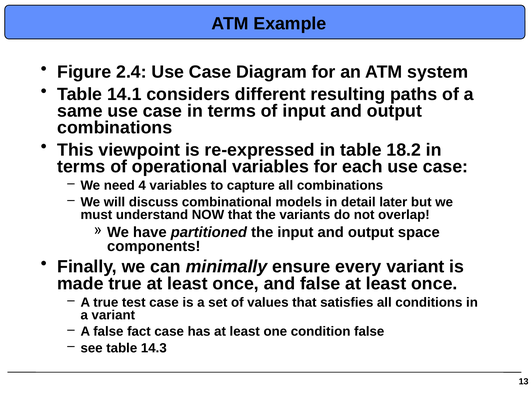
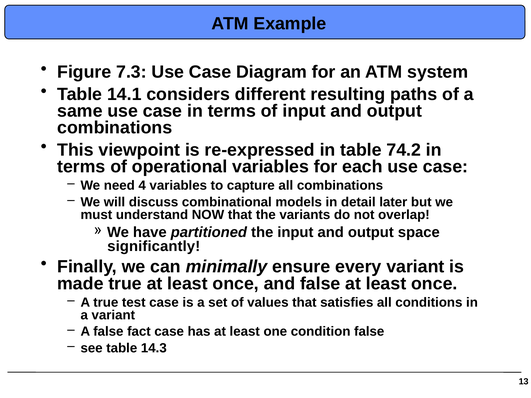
2.4: 2.4 -> 7.3
18.2: 18.2 -> 74.2
components: components -> significantly
